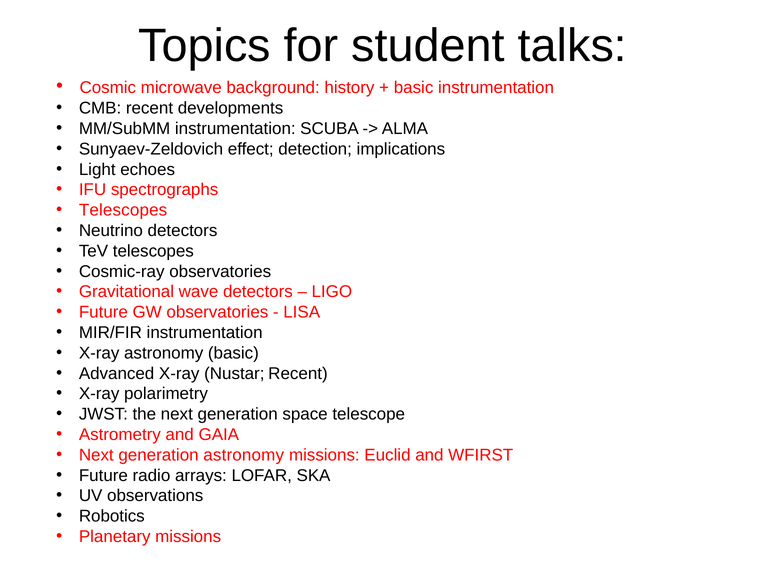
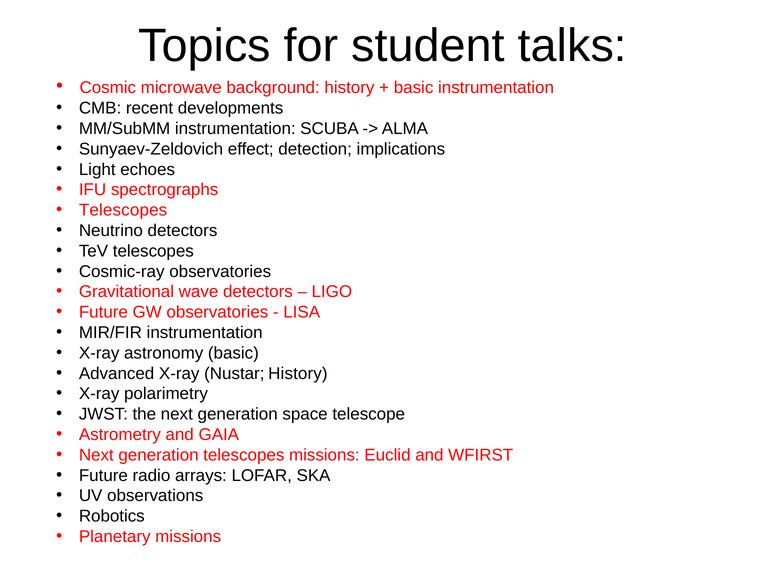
Nustar Recent: Recent -> History
generation astronomy: astronomy -> telescopes
